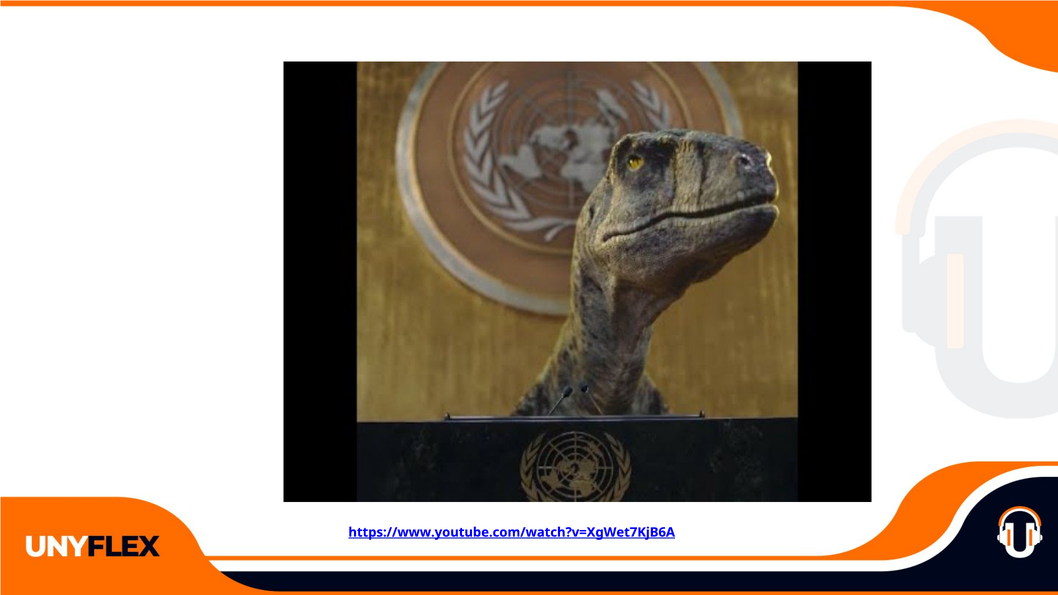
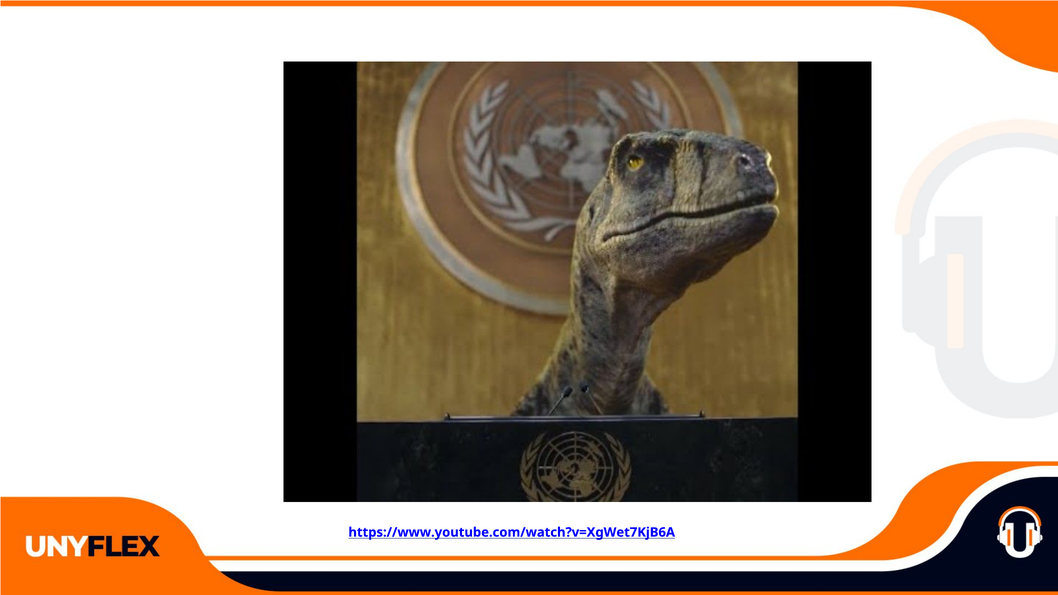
https://www.youtube.com/watch?v=XgWet7KjB6A underline: present -> none
